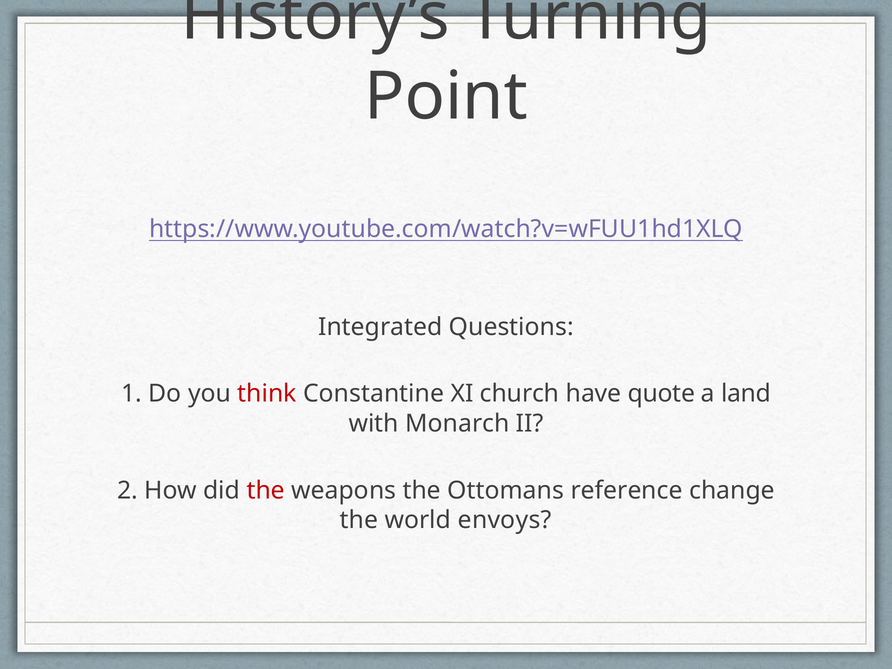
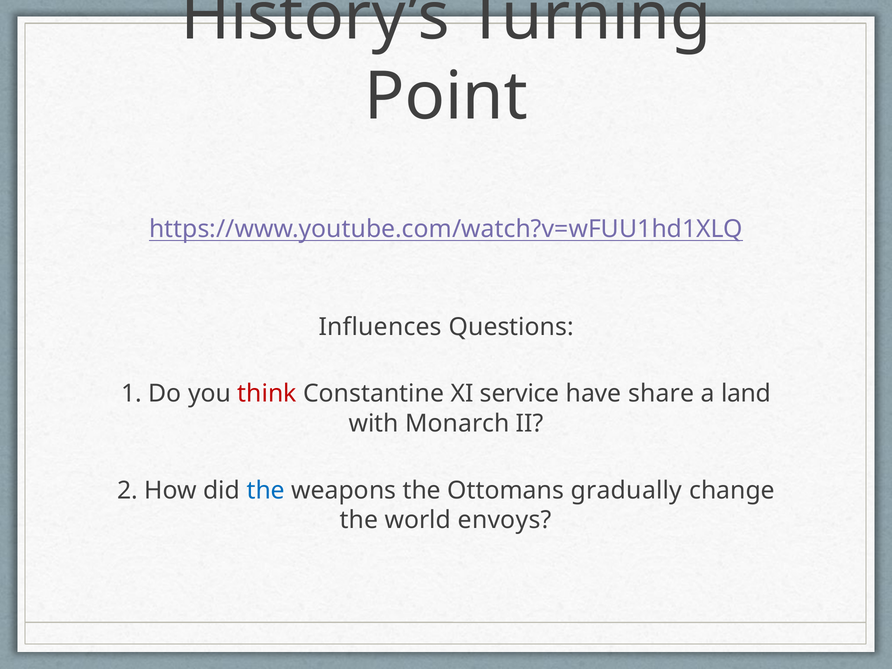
Integrated: Integrated -> Influences
church: church -> service
quote: quote -> share
the at (266, 490) colour: red -> blue
reference: reference -> gradually
